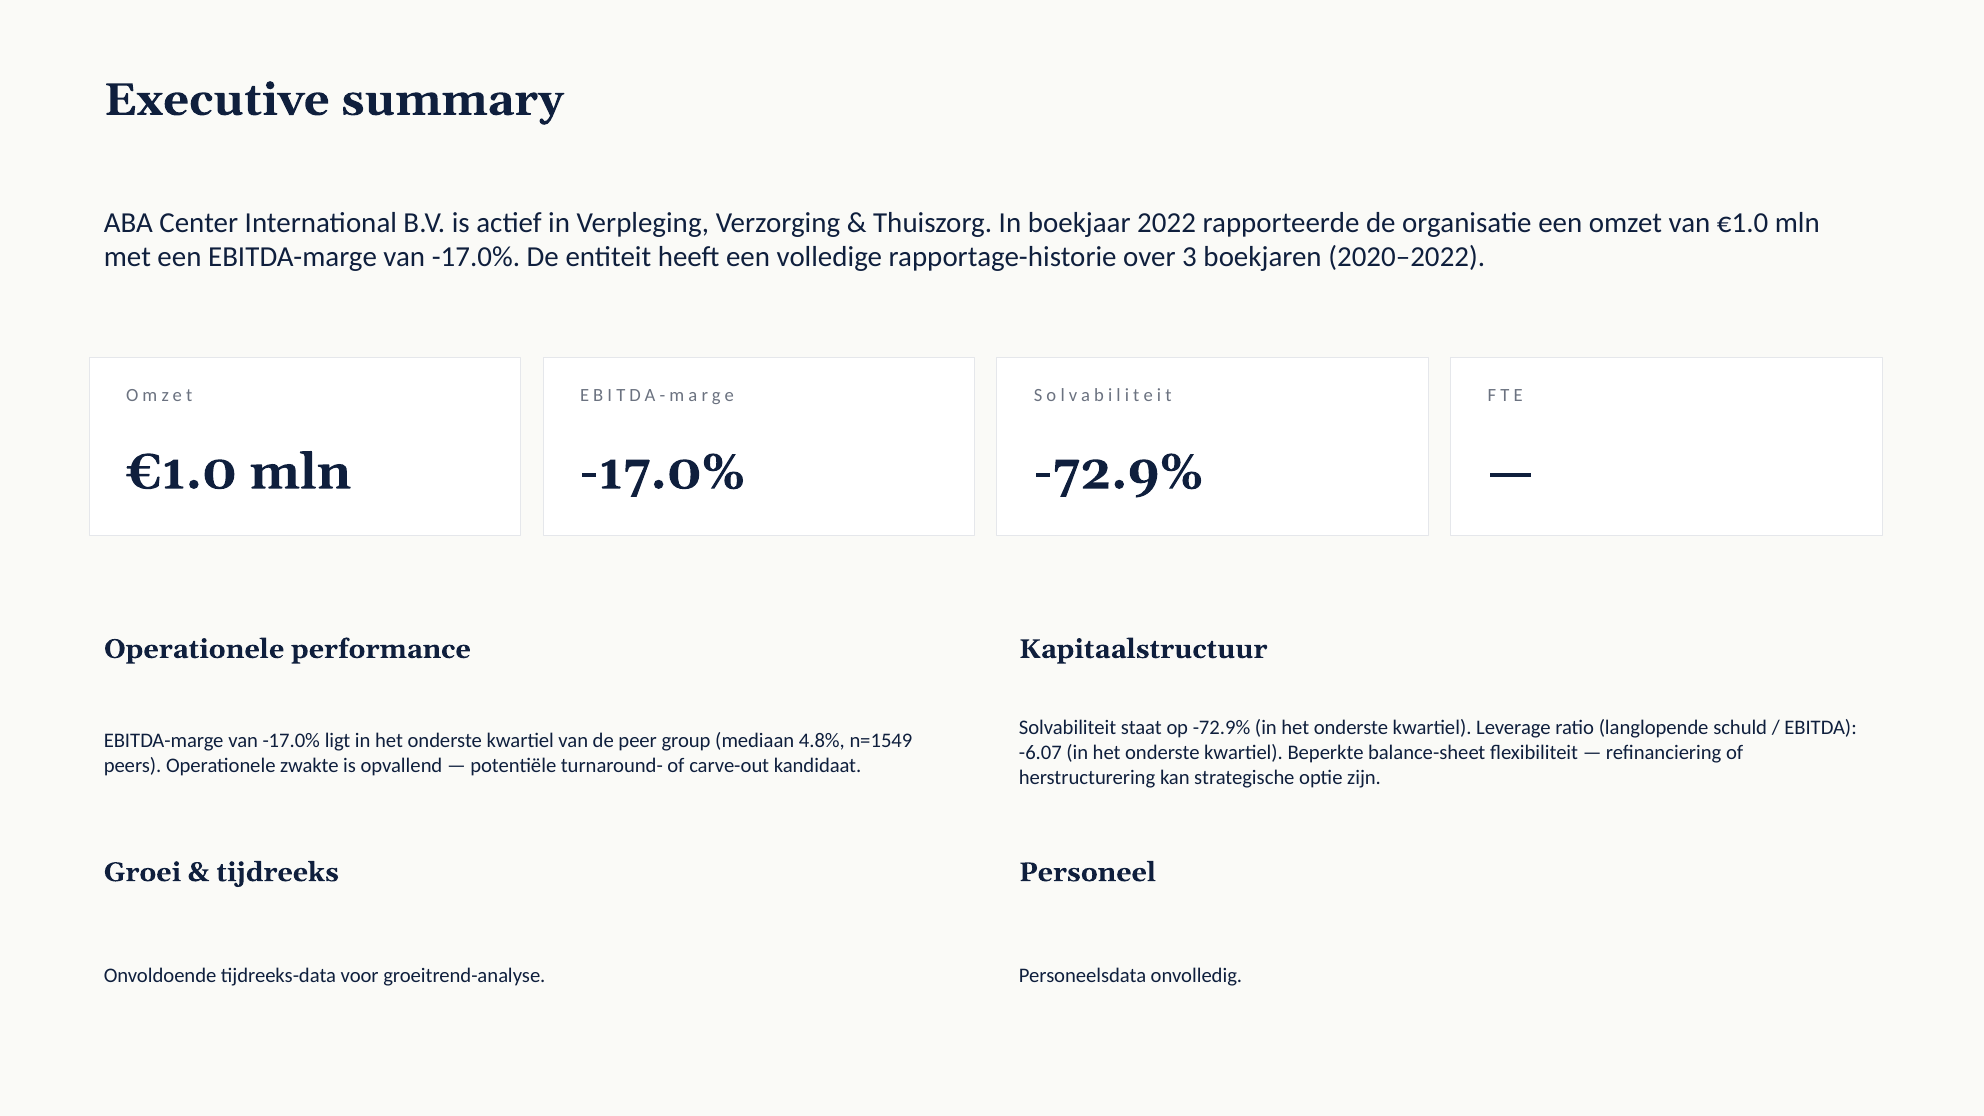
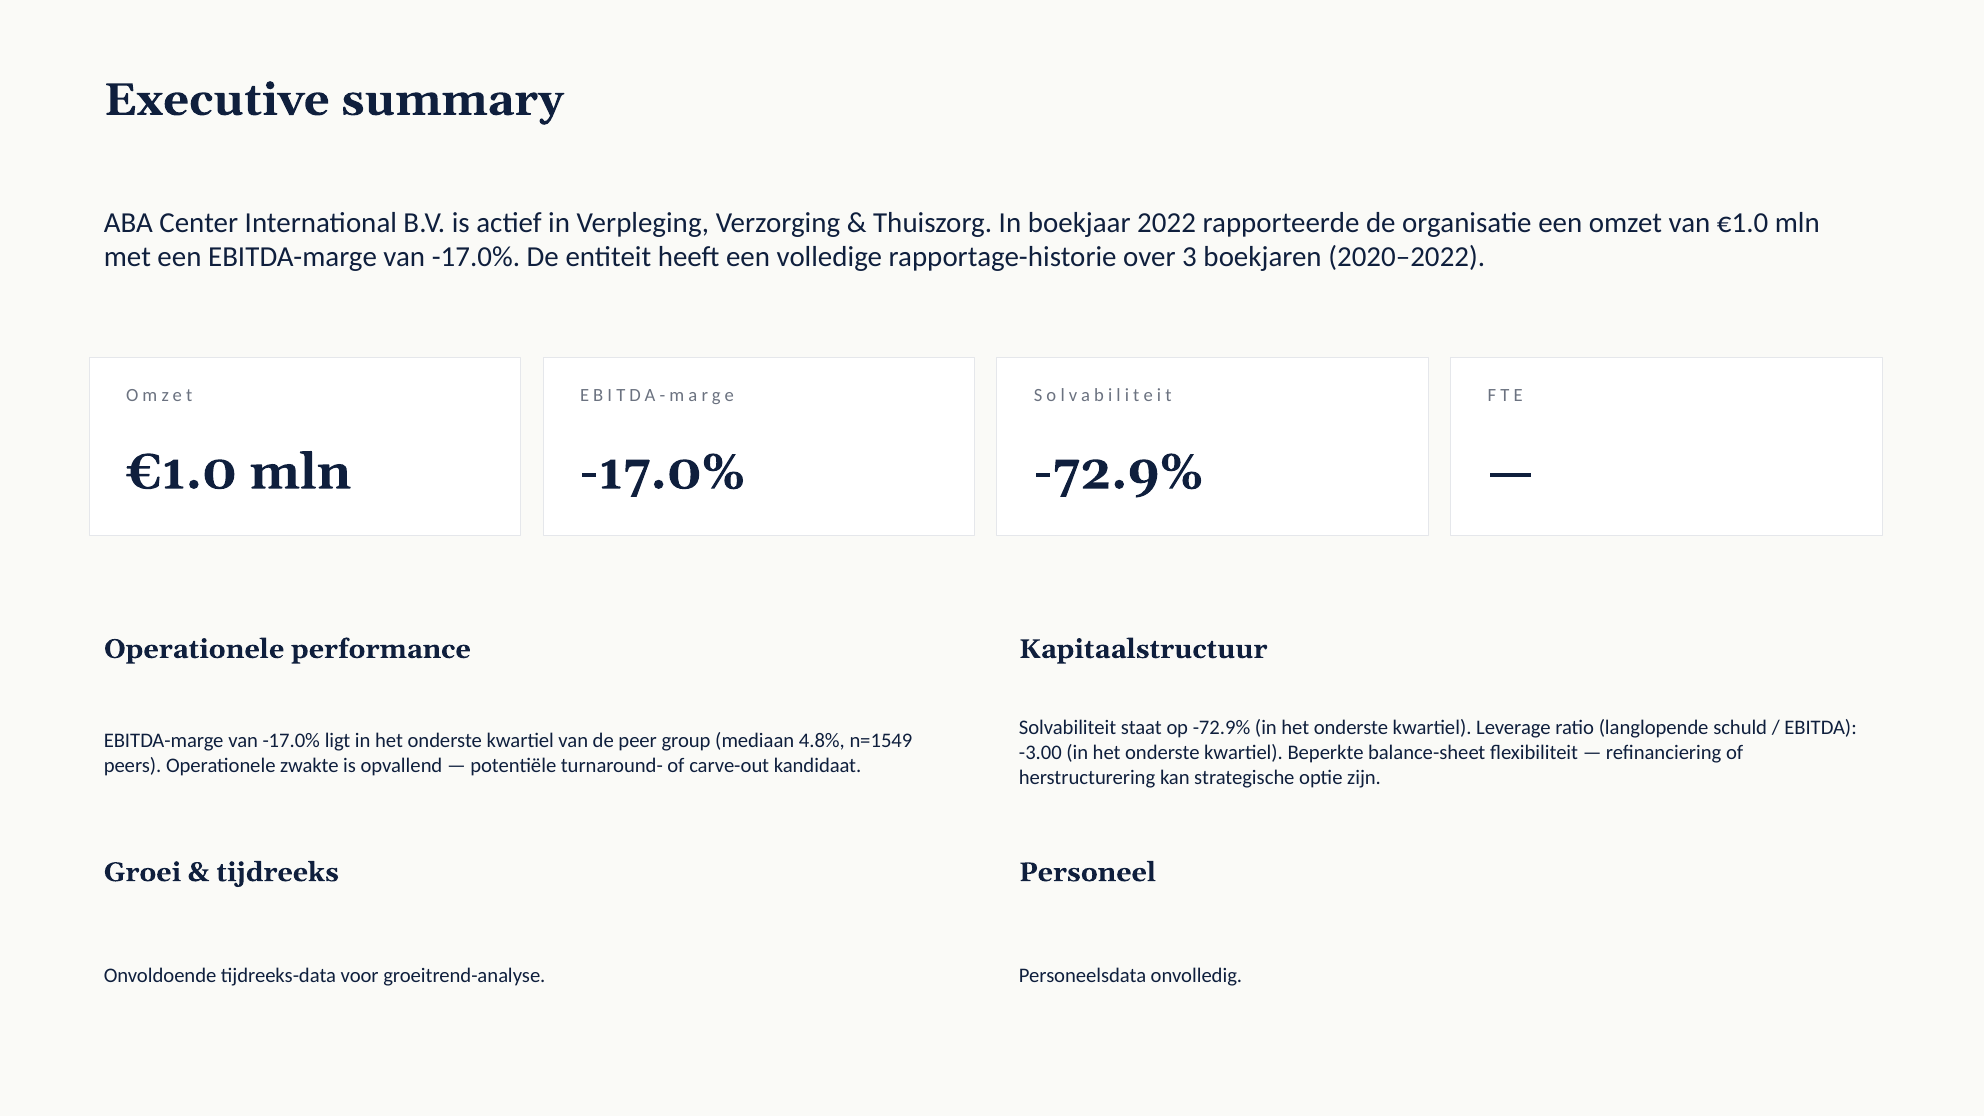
-6.07: -6.07 -> -3.00
